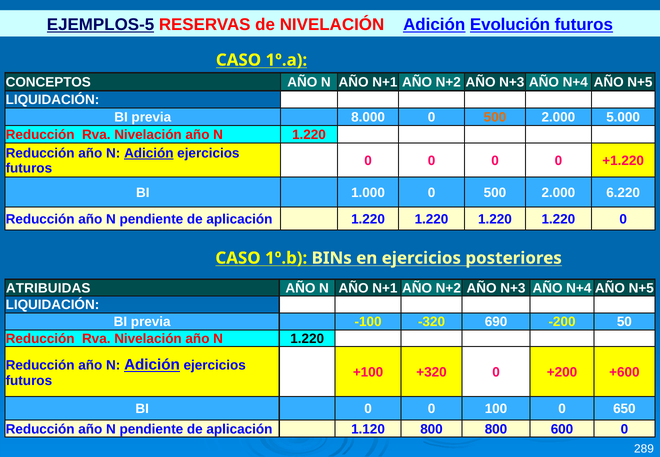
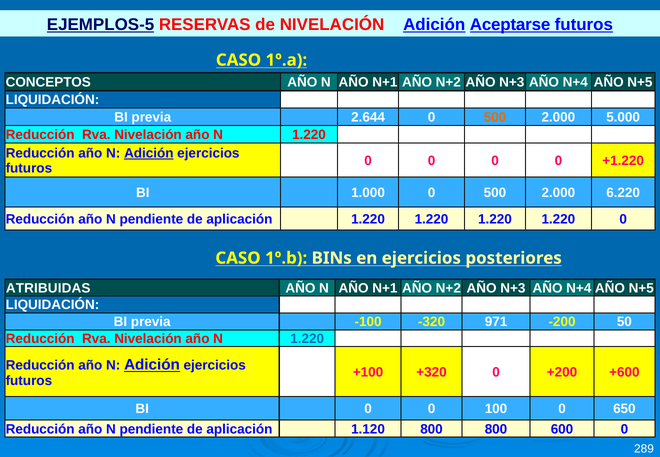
Evolución: Evolución -> Aceptarse
8.000: 8.000 -> 2.644
690: 690 -> 971
1.220 at (307, 339) colour: black -> blue
